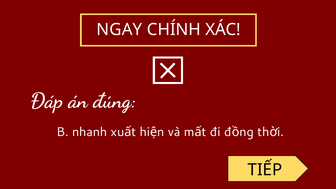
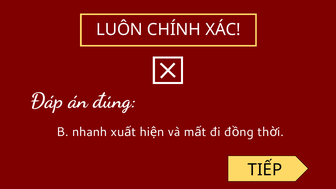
NGAY: NGAY -> LUÔN
